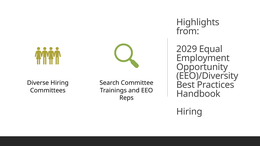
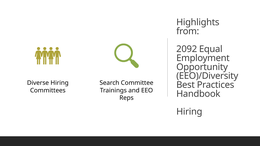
2029: 2029 -> 2092
